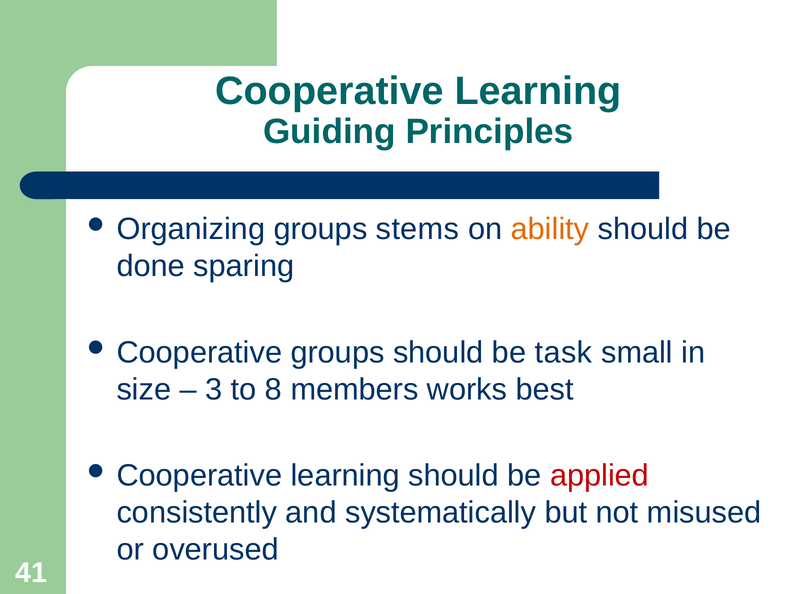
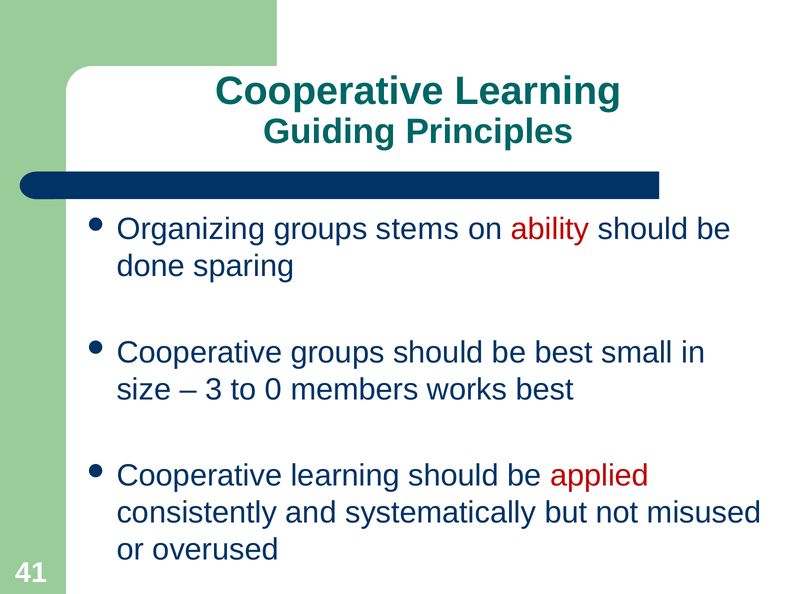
ability colour: orange -> red
be task: task -> best
8: 8 -> 0
